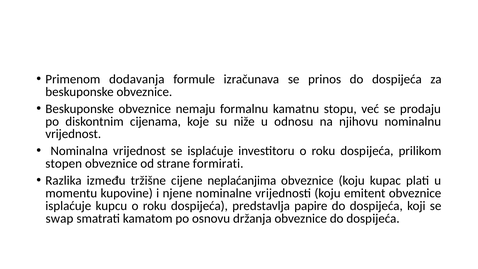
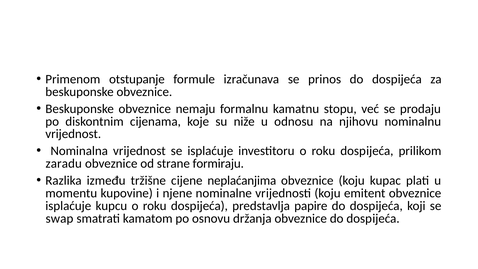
dodavanja: dodavanja -> otstupanje
stopen: stopen -> zaradu
formirati: formirati -> formiraju
